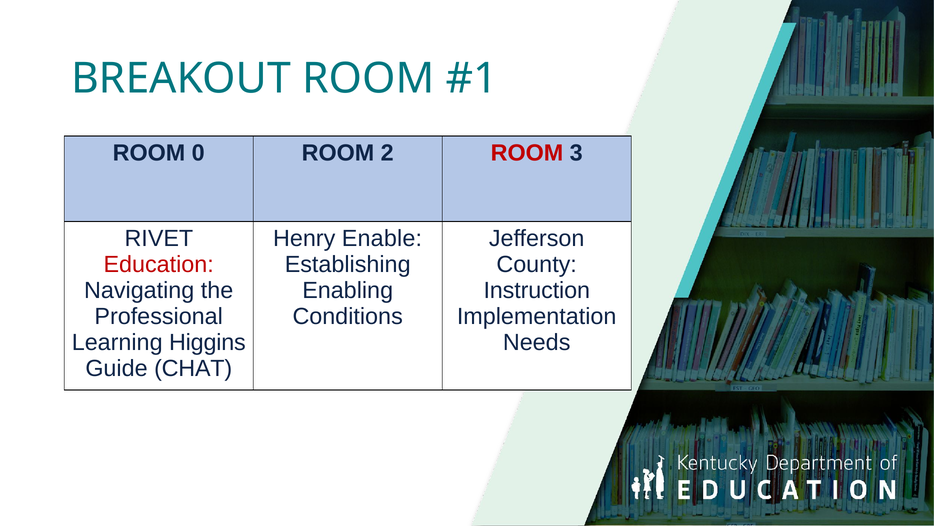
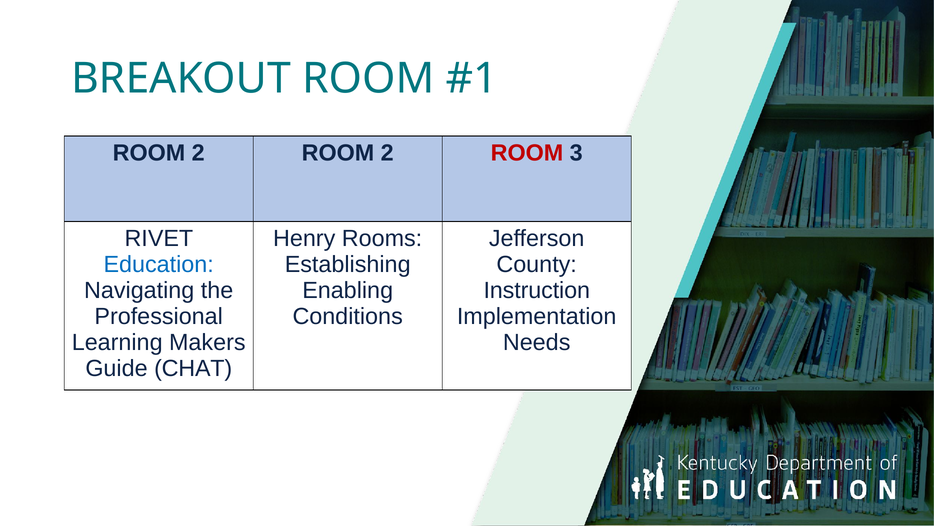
0 at (198, 153): 0 -> 2
Enable: Enable -> Rooms
Education colour: red -> blue
Higgins: Higgins -> Makers
